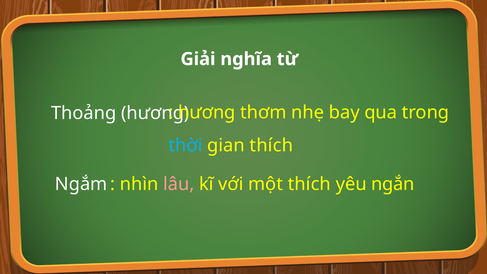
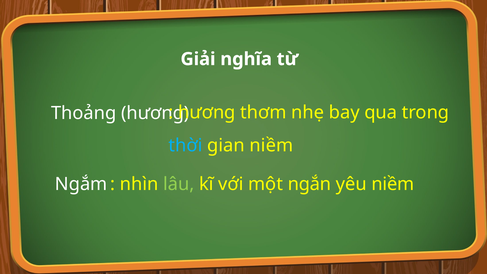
gian thích: thích -> niềm
lâu colour: pink -> light green
một thích: thích -> ngắn
yêu ngắn: ngắn -> niềm
